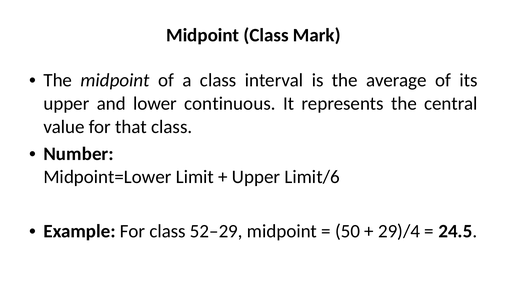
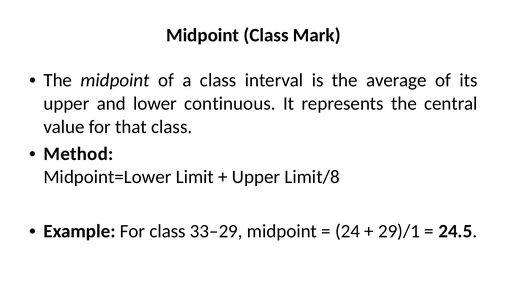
Number: Number -> Method
Limit/6: Limit/6 -> Limit/8
52–29: 52–29 -> 33–29
50: 50 -> 24
29)/4: 29)/4 -> 29)/1
